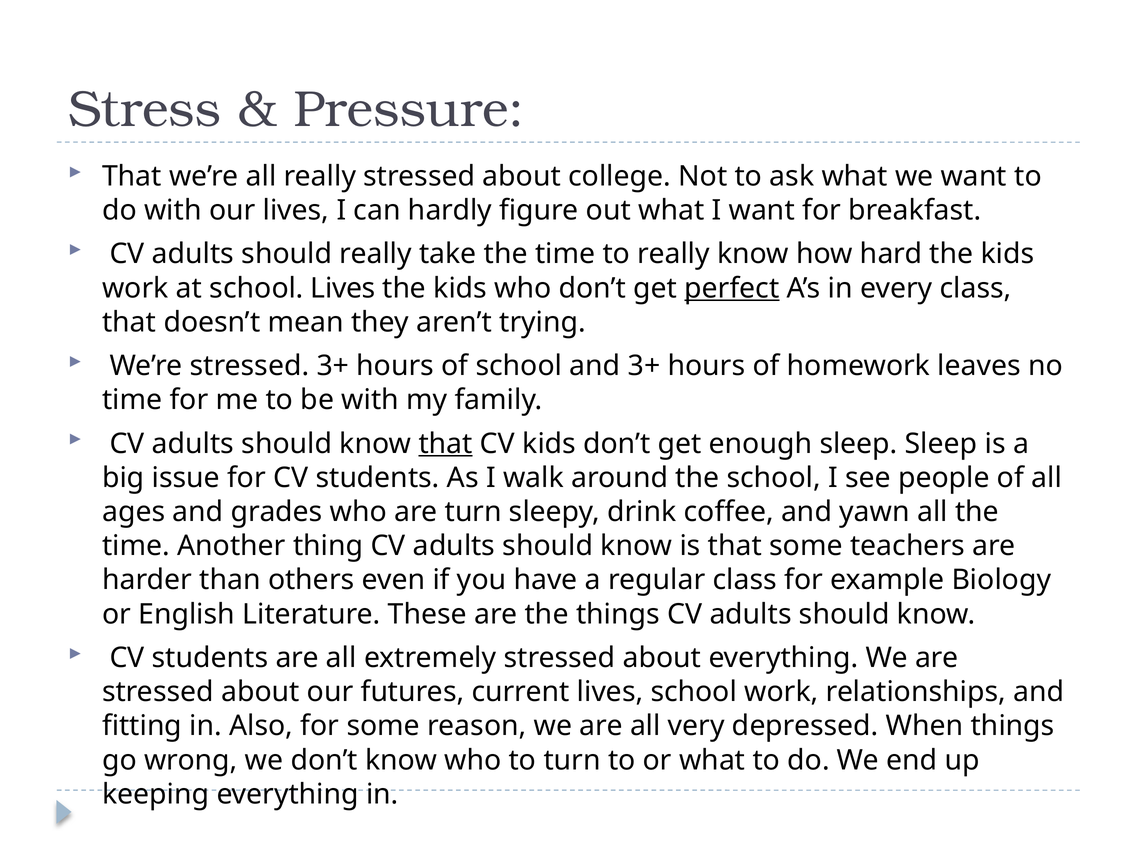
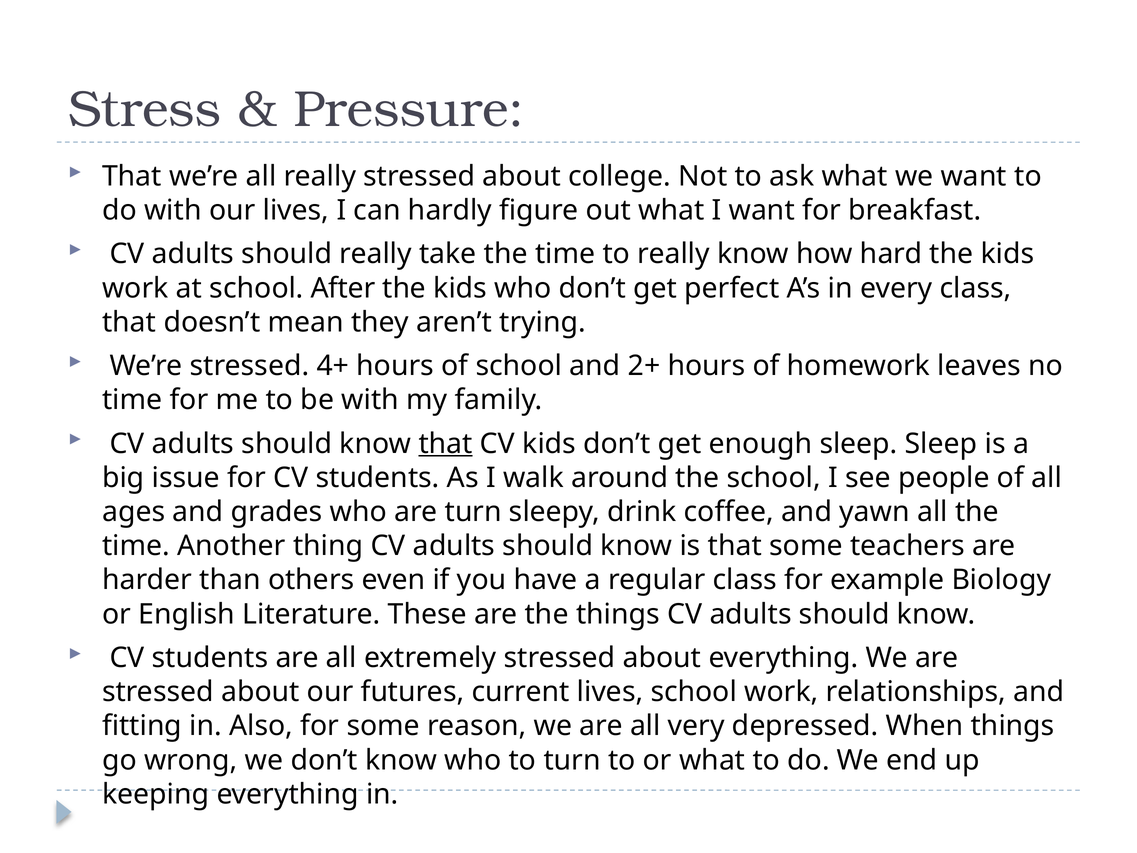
school Lives: Lives -> After
perfect underline: present -> none
stressed 3+: 3+ -> 4+
and 3+: 3+ -> 2+
